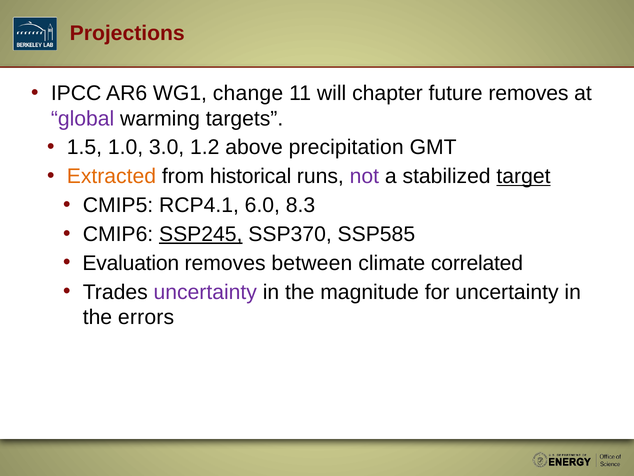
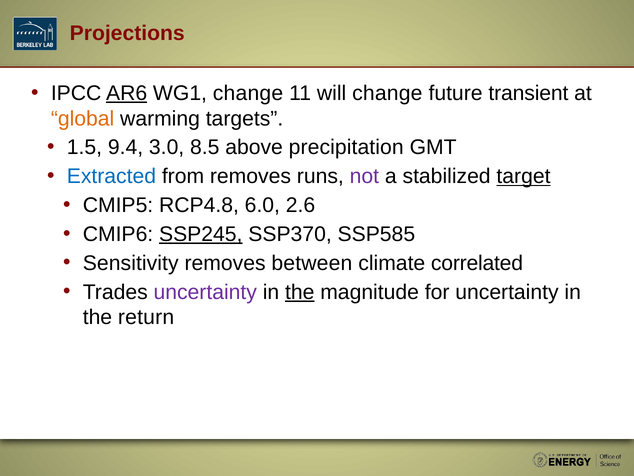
AR6 underline: none -> present
will chapter: chapter -> change
future removes: removes -> transient
global colour: purple -> orange
1.0: 1.0 -> 9.4
1.2: 1.2 -> 8.5
Extracted colour: orange -> blue
from historical: historical -> removes
RCP4.1: RCP4.1 -> RCP4.8
8.3: 8.3 -> 2.6
Evaluation: Evaluation -> Sensitivity
the at (300, 292) underline: none -> present
errors: errors -> return
